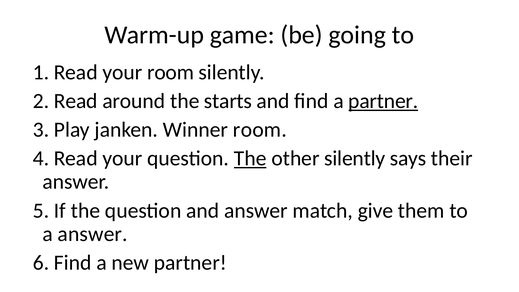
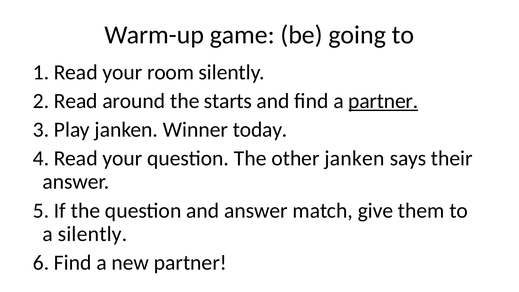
Winner room: room -> today
The at (250, 158) underline: present -> none
other silently: silently -> janken
a answer: answer -> silently
